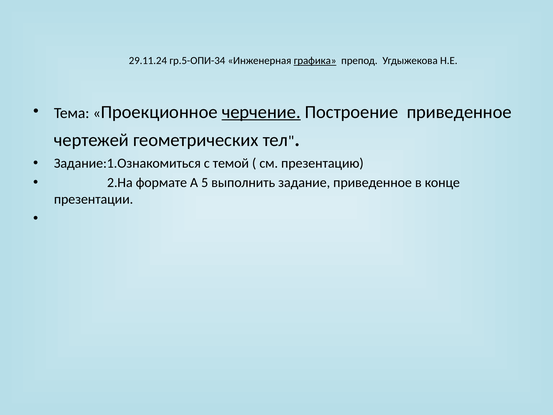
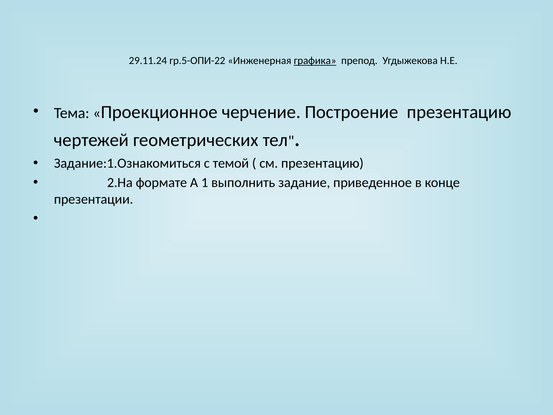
гр.5-ОПИ-34: гр.5-ОПИ-34 -> гр.5-ОПИ-22
черчение underline: present -> none
Построение приведенное: приведенное -> презентацию
5: 5 -> 1
